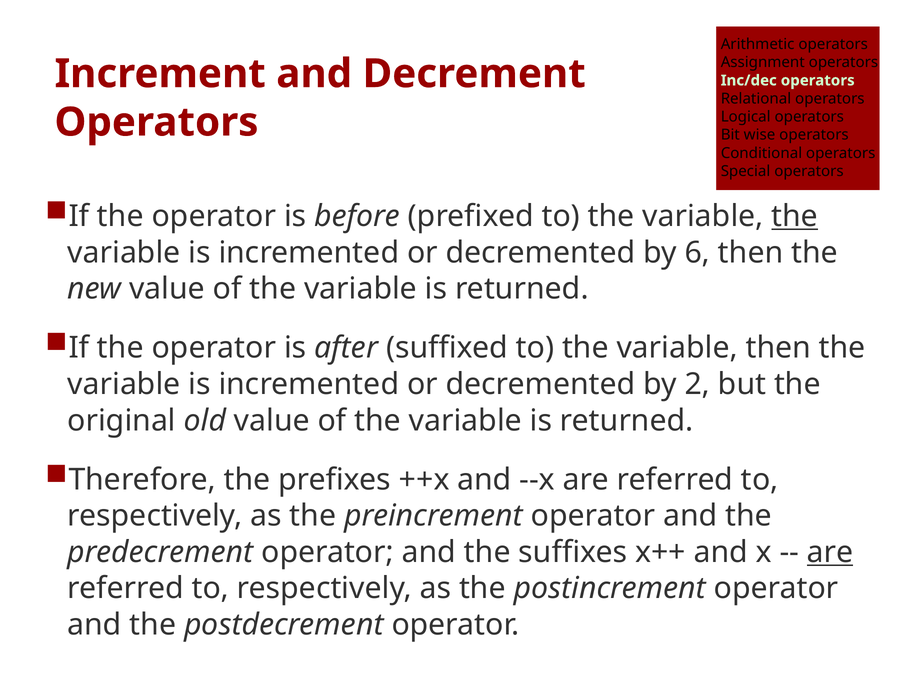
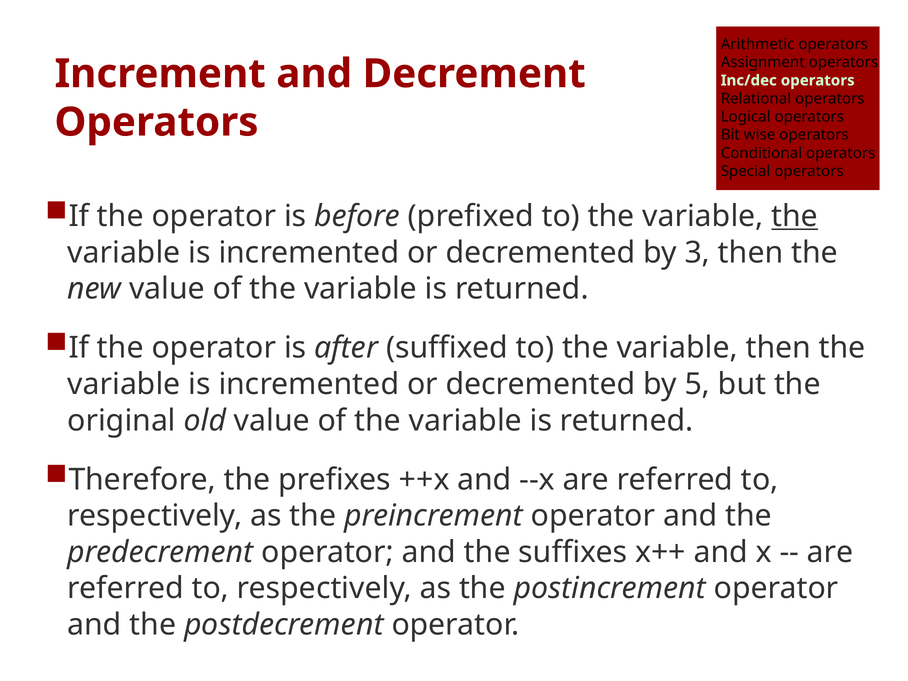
6: 6 -> 3
2: 2 -> 5
are at (830, 552) underline: present -> none
